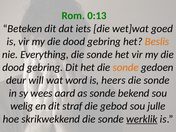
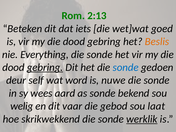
0:13: 0:13 -> 2:13
gebring at (45, 67) underline: none -> present
sonde at (126, 67) colour: orange -> blue
will: will -> self
heers: heers -> nuwe
straf: straf -> vaar
julle: julle -> laat
